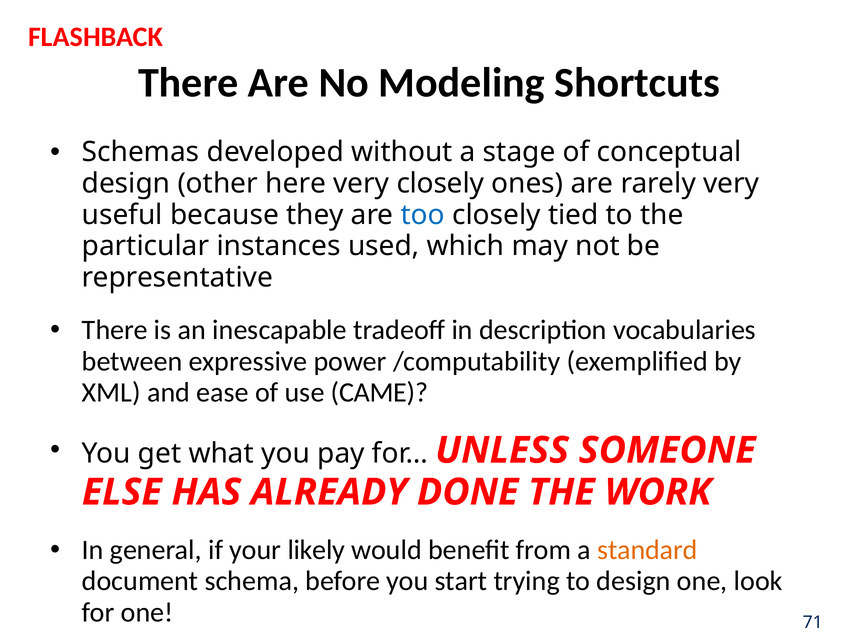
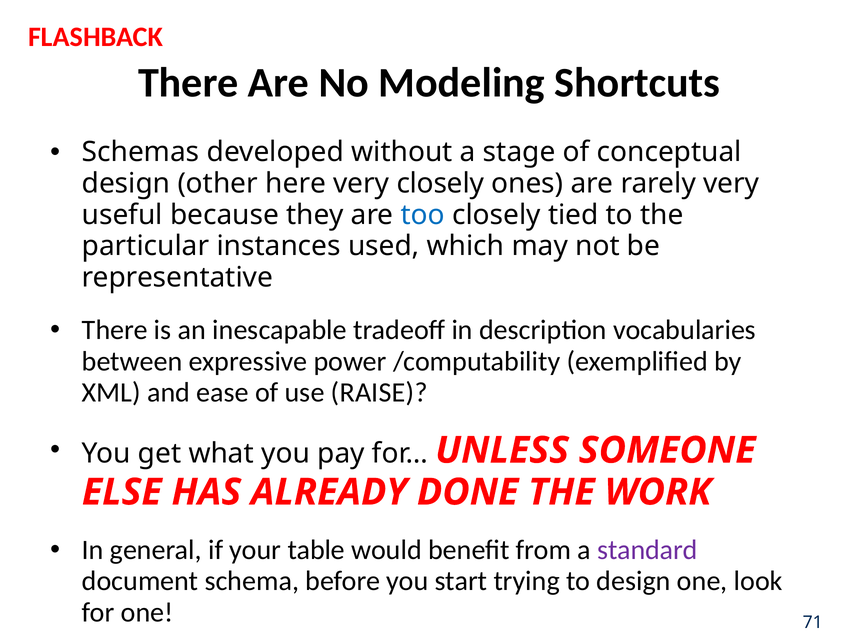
CAME: CAME -> RAISE
likely: likely -> table
standard colour: orange -> purple
